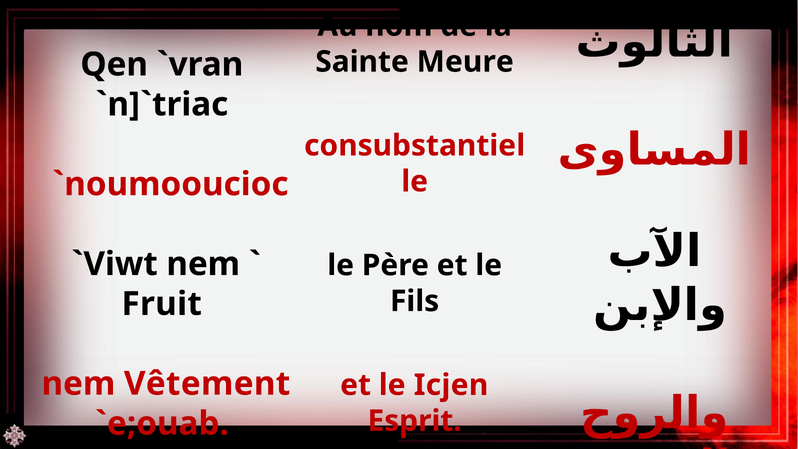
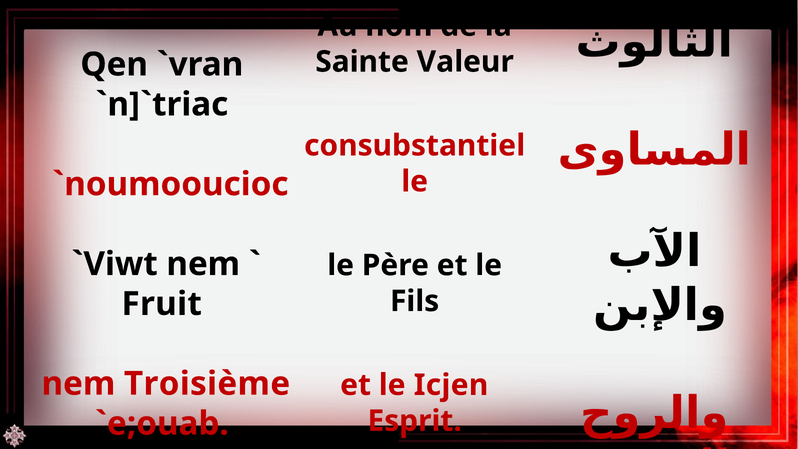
Meure: Meure -> Valeur
Vêtement: Vêtement -> Troisième
